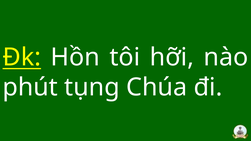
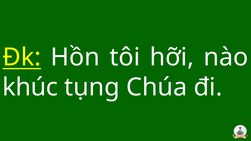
phút: phút -> khúc
